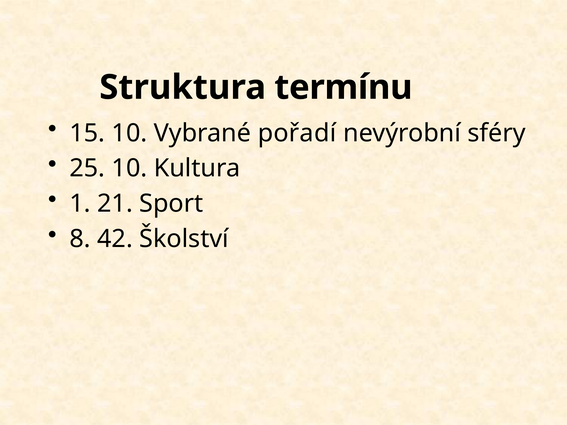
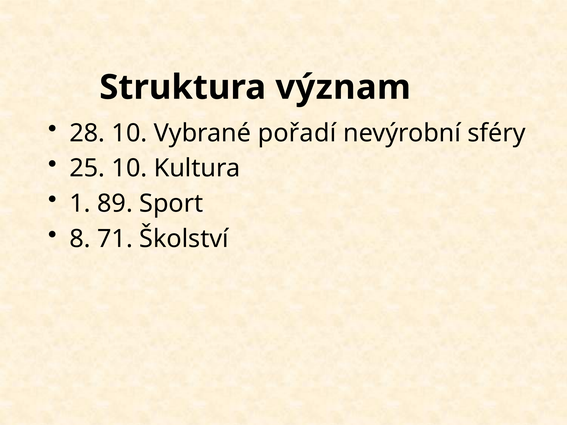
termínu: termínu -> význam
15: 15 -> 28
21: 21 -> 89
42: 42 -> 71
